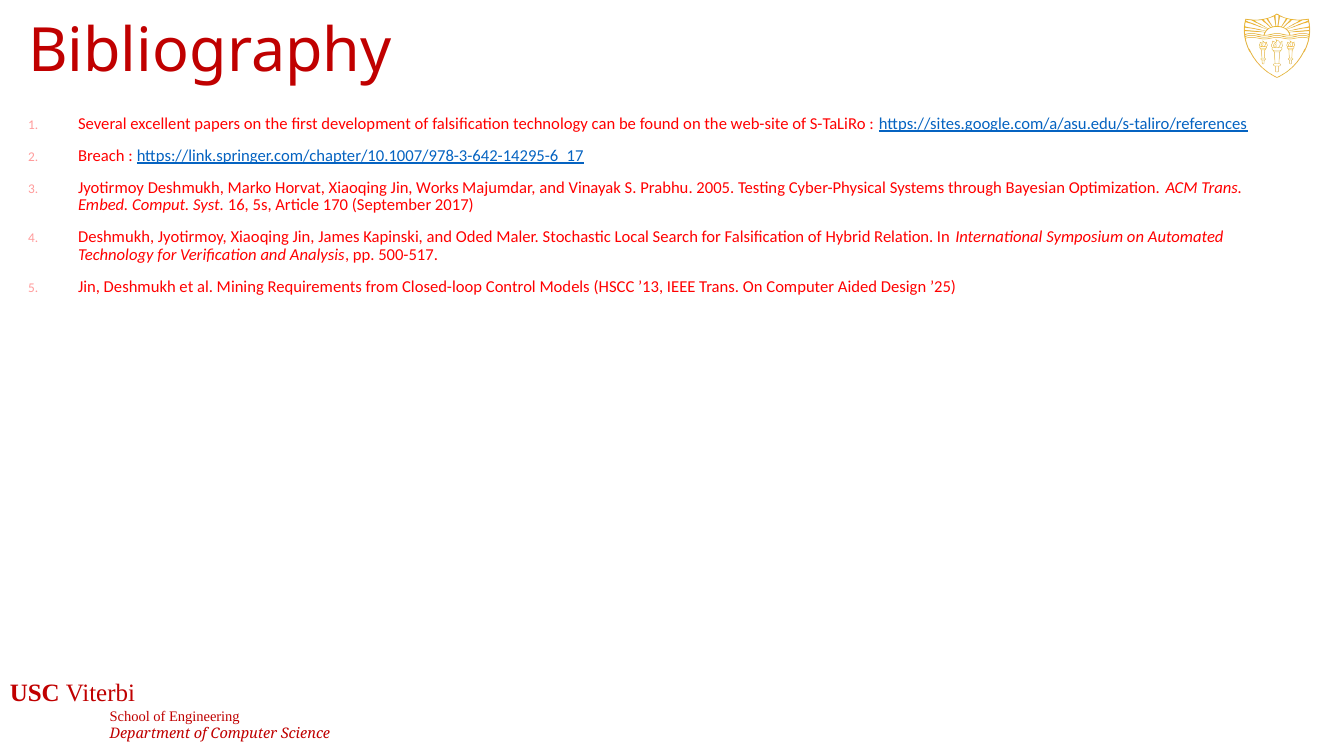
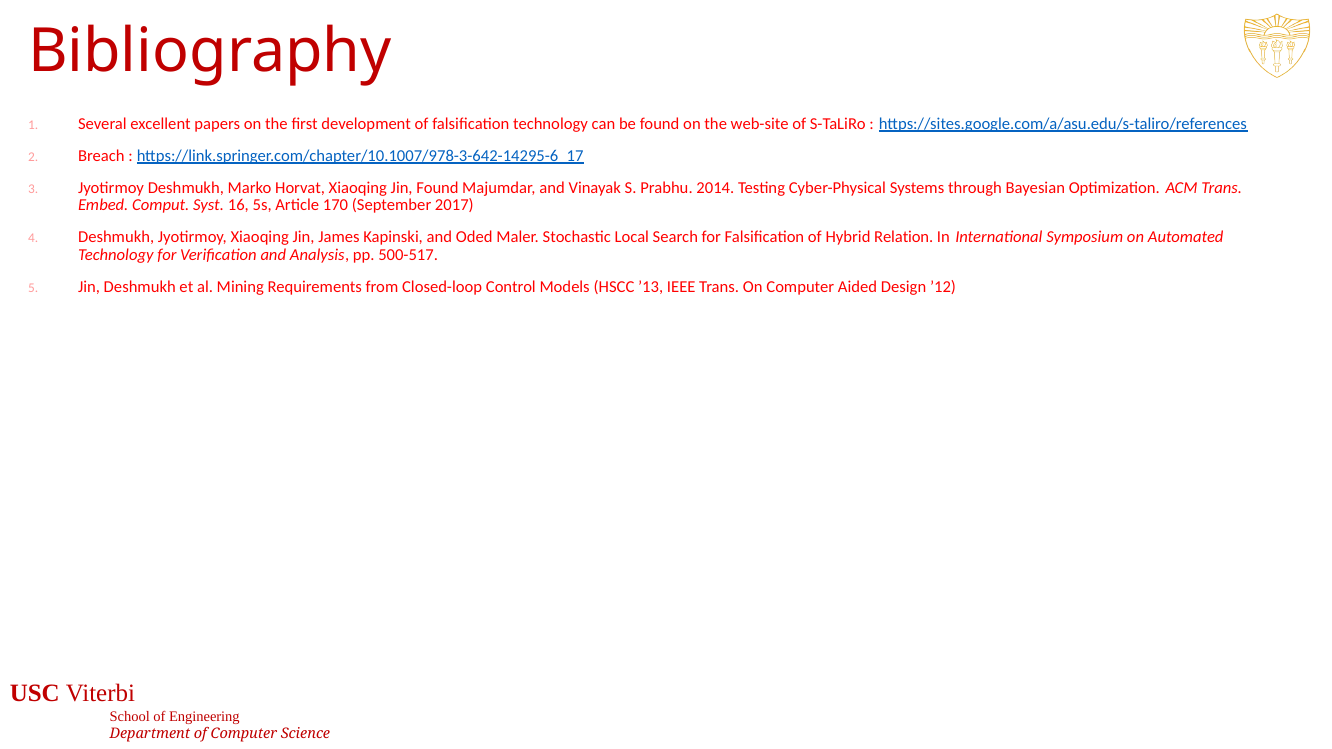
Jin Works: Works -> Found
2005: 2005 -> 2014
’25: ’25 -> ’12
